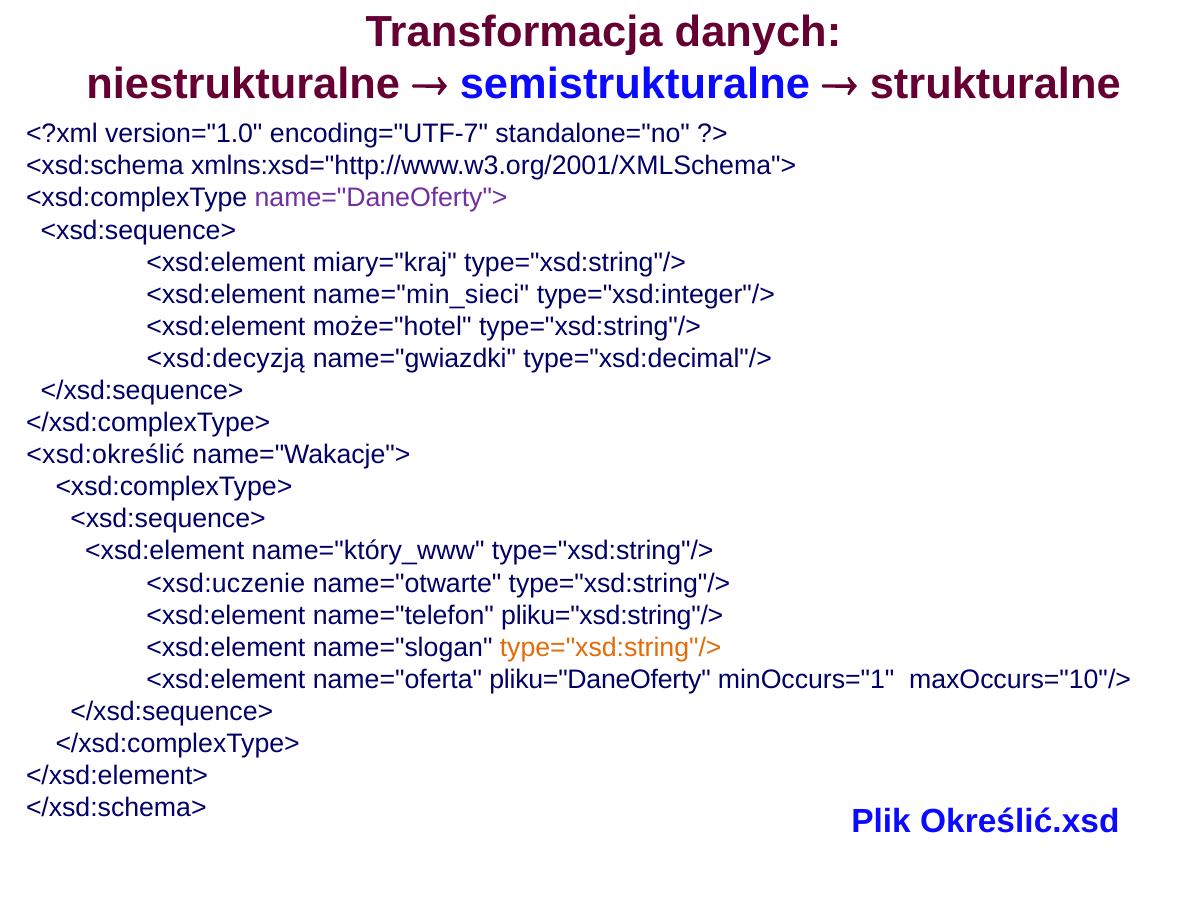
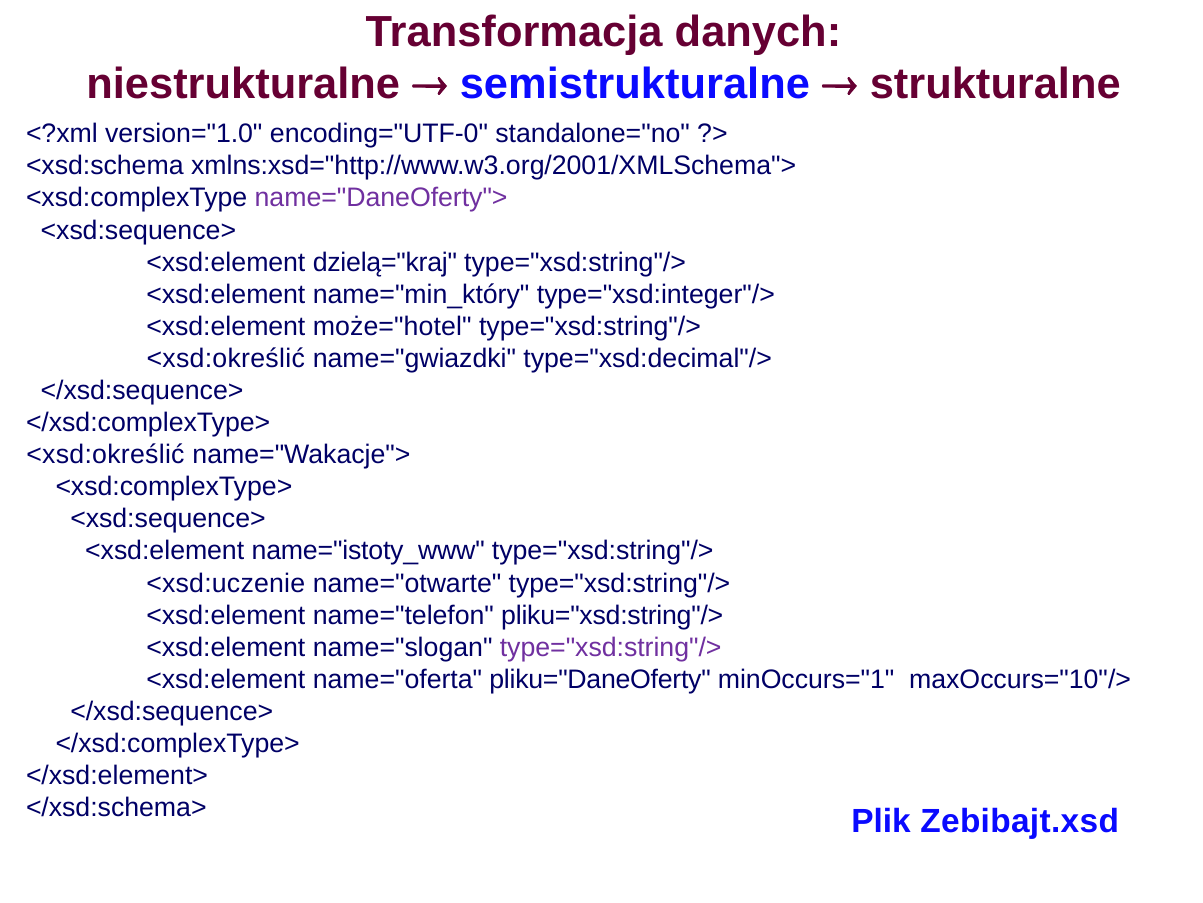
encoding="UTF-7: encoding="UTF-7 -> encoding="UTF-0
miary="kraj: miary="kraj -> dzielą="kraj
name="min_sieci: name="min_sieci -> name="min_który
<xsd:decyzją at (226, 358): <xsd:decyzją -> <xsd:określić
name="który_www: name="który_www -> name="istoty_www
type="xsd:string"/> at (611, 647) colour: orange -> purple
Określić.xsd: Określić.xsd -> Zebibajt.xsd
